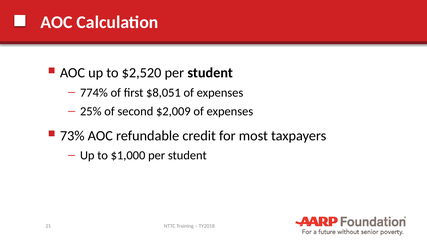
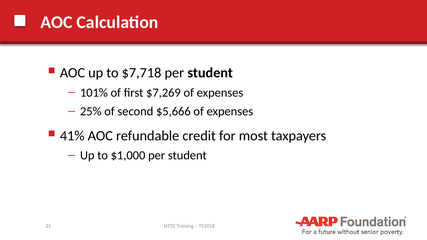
$2,520: $2,520 -> $7,718
774%: 774% -> 101%
$8,051: $8,051 -> $7,269
$2,009: $2,009 -> $5,666
73%: 73% -> 41%
